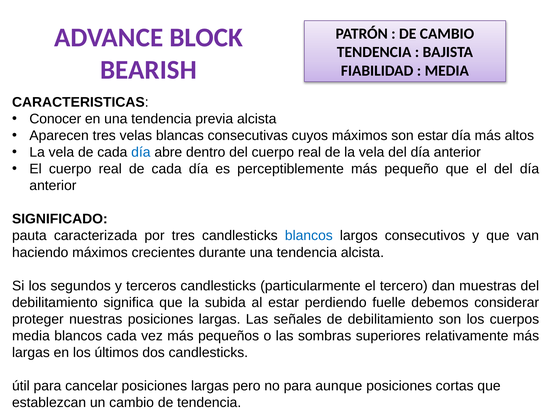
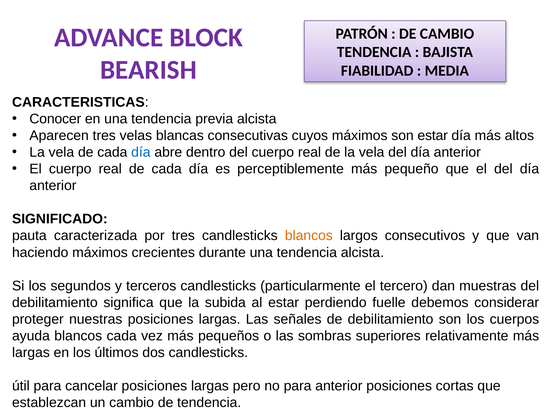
blancos at (309, 236) colour: blue -> orange
media at (31, 336): media -> ayuda
para aunque: aunque -> anterior
